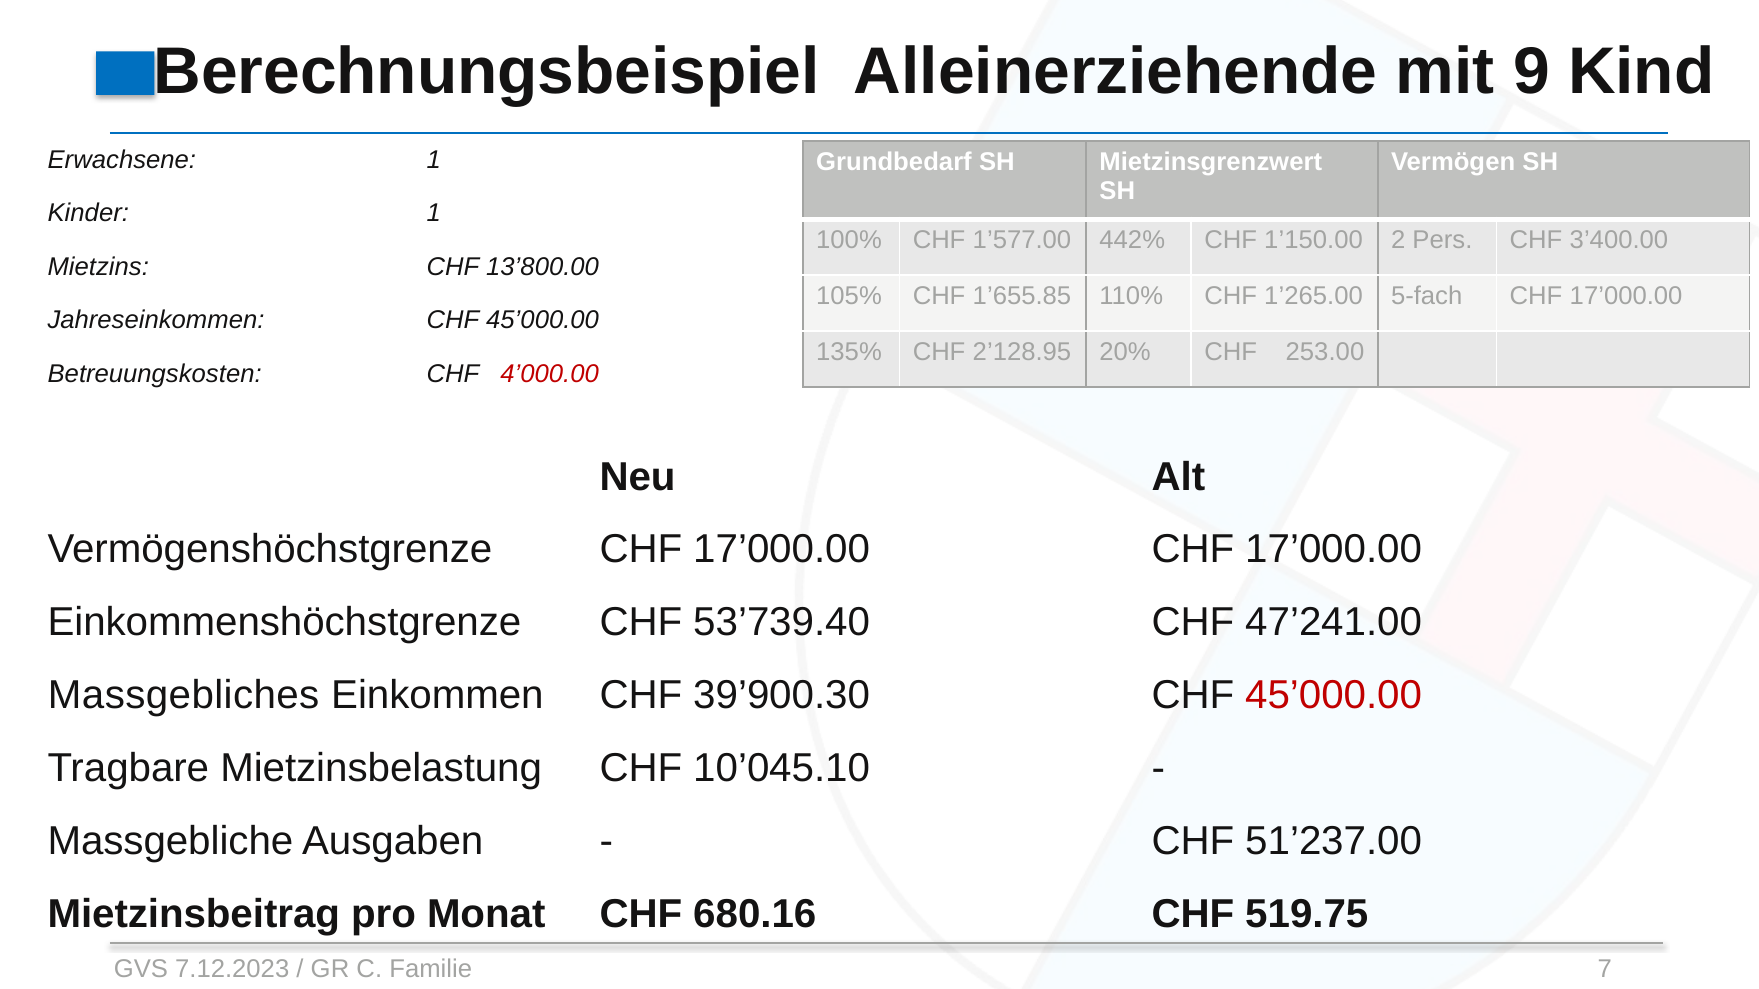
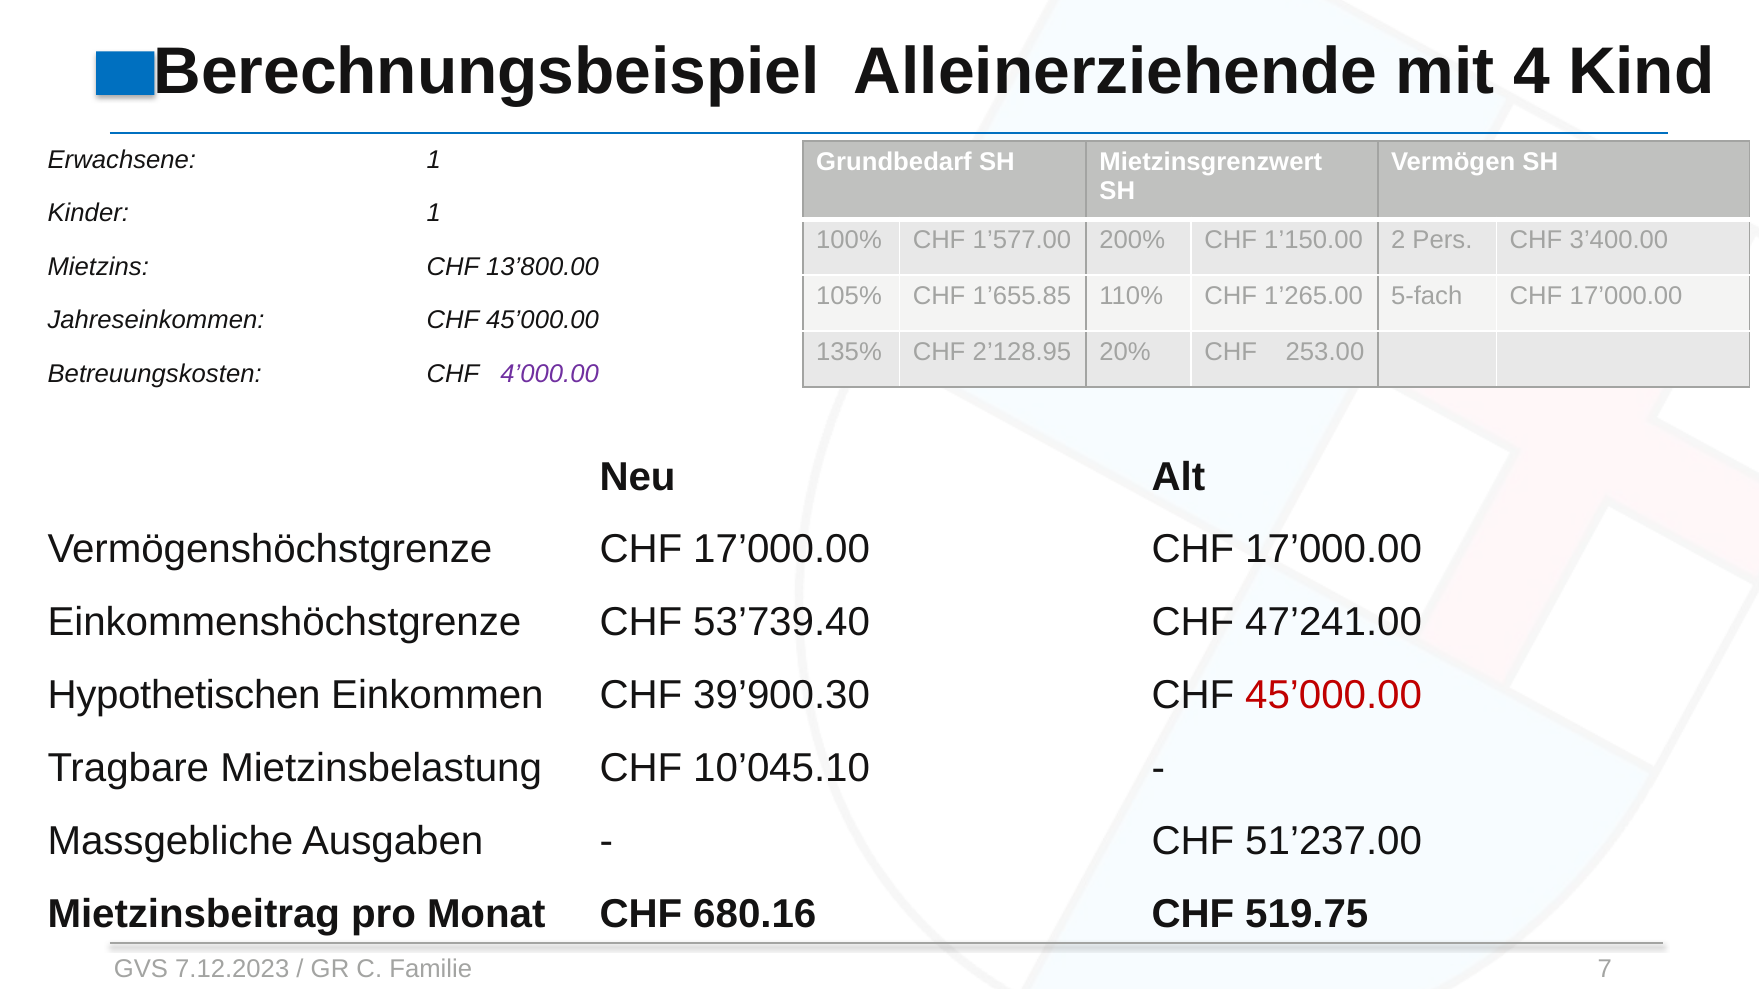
9: 9 -> 4
442%: 442% -> 200%
4’000.00 colour: red -> purple
Massgebliches: Massgebliches -> Hypothetischen
